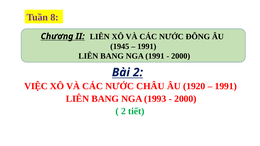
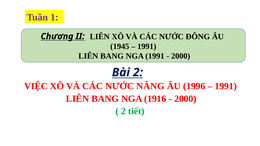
8: 8 -> 1
CHÂU: CHÂU -> NÂNG
1920: 1920 -> 1996
1993: 1993 -> 1916
